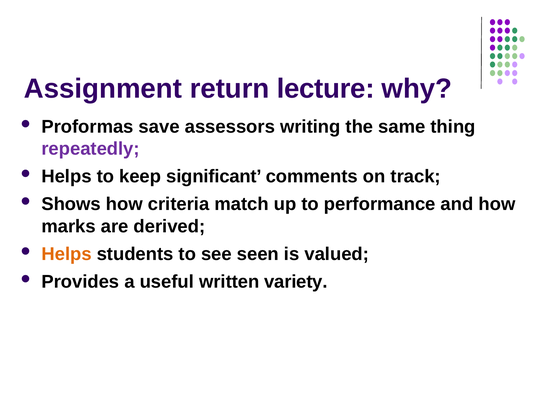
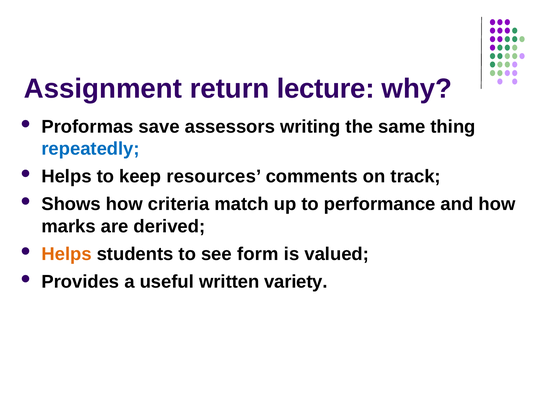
repeatedly colour: purple -> blue
significant: significant -> resources
seen: seen -> form
